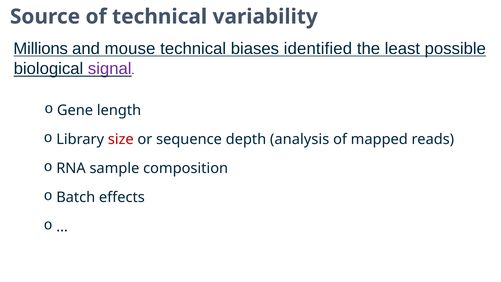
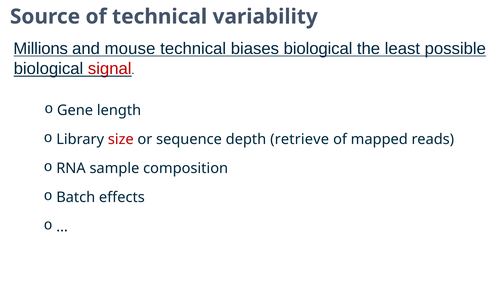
biases identified: identified -> biological
signal colour: purple -> red
analysis: analysis -> retrieve
